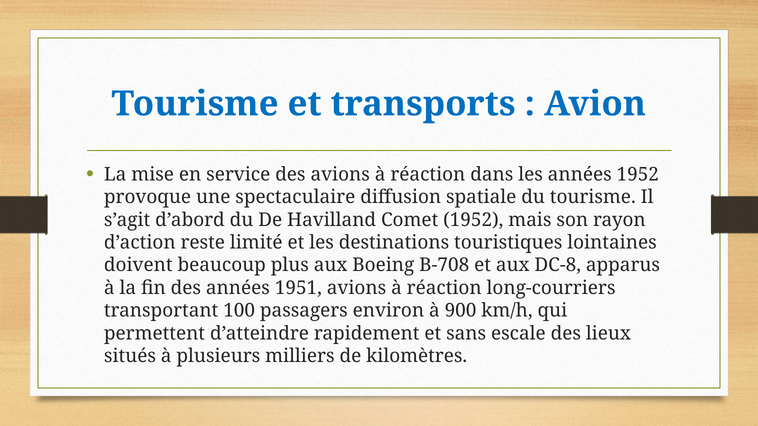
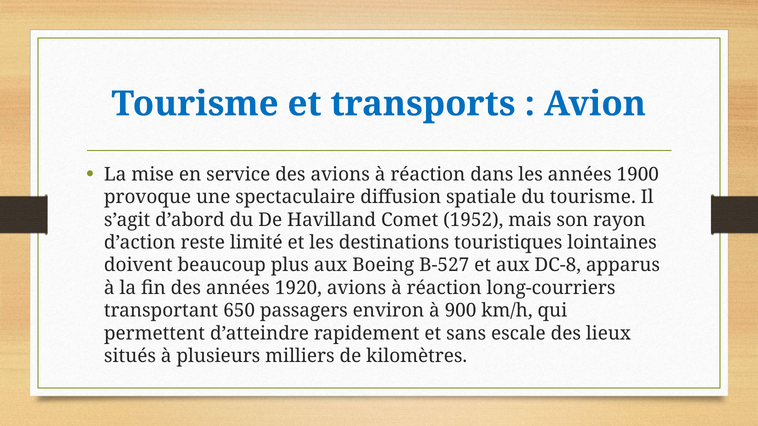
années 1952: 1952 -> 1900
B-708: B-708 -> B-527
1951: 1951 -> 1920
100: 100 -> 650
